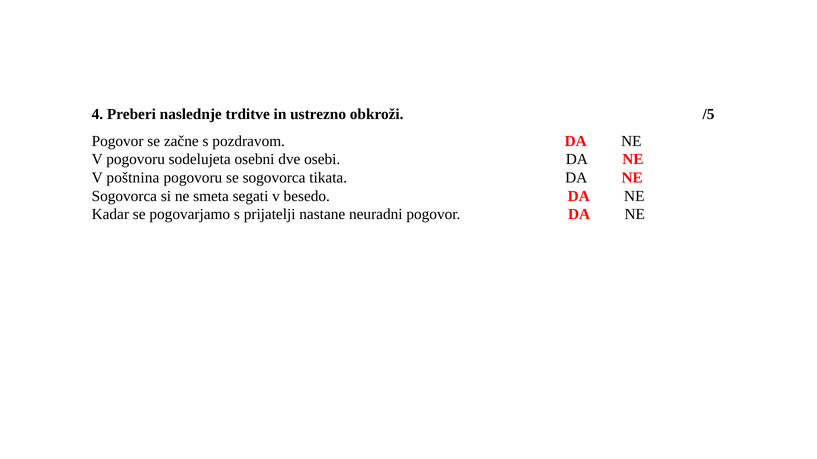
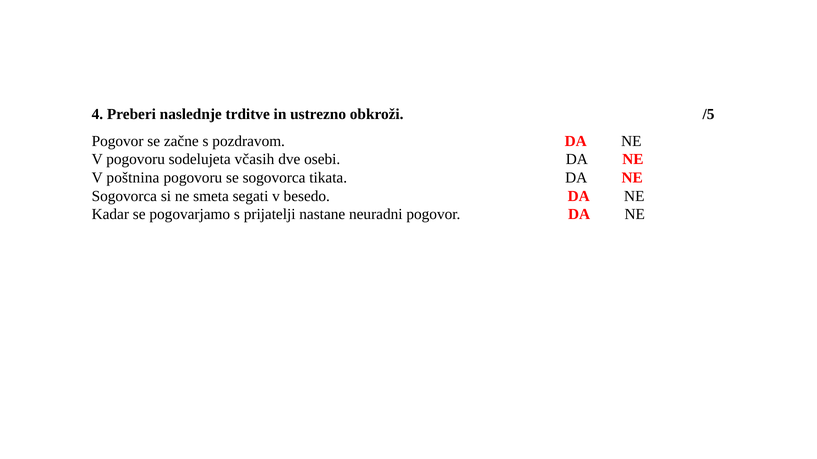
osebni: osebni -> včasih
